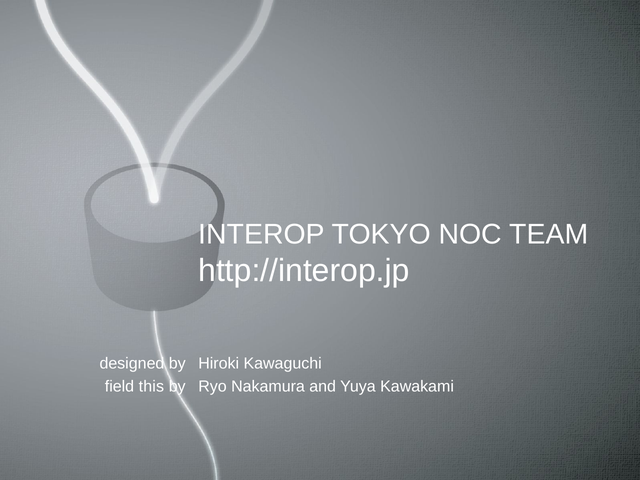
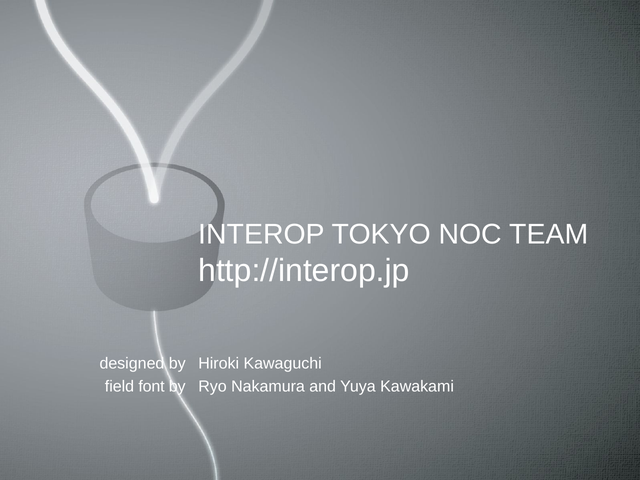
this: this -> font
